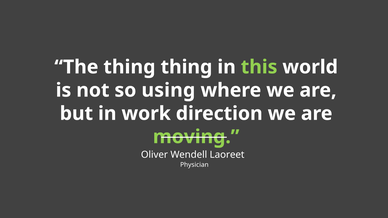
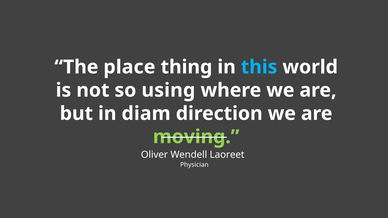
The thing: thing -> place
this colour: light green -> light blue
work: work -> diam
